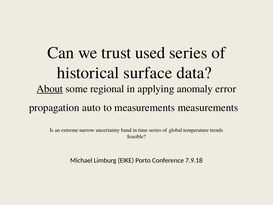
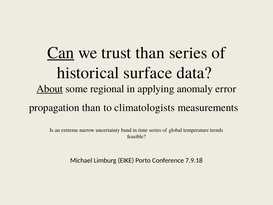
Can underline: none -> present
trust used: used -> than
propagation auto: auto -> than
to measurements: measurements -> climatologists
